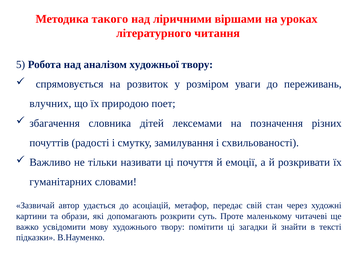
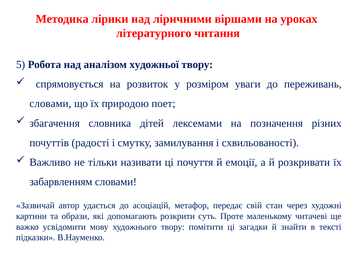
такого: такого -> лірики
влучних at (50, 104): влучних -> словами
гуманітарних: гуманітарних -> забарвленням
